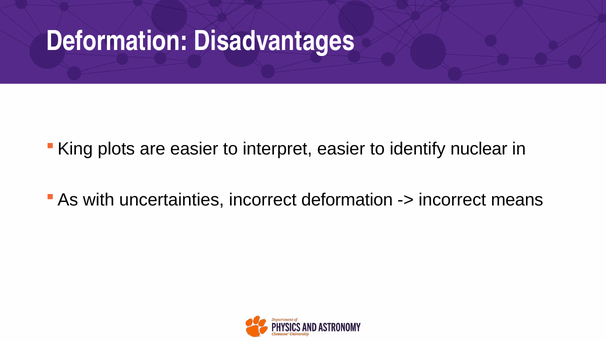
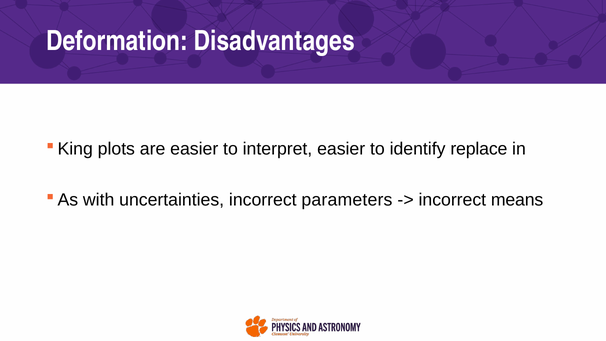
nuclear: nuclear -> replace
incorrect deformation: deformation -> parameters
